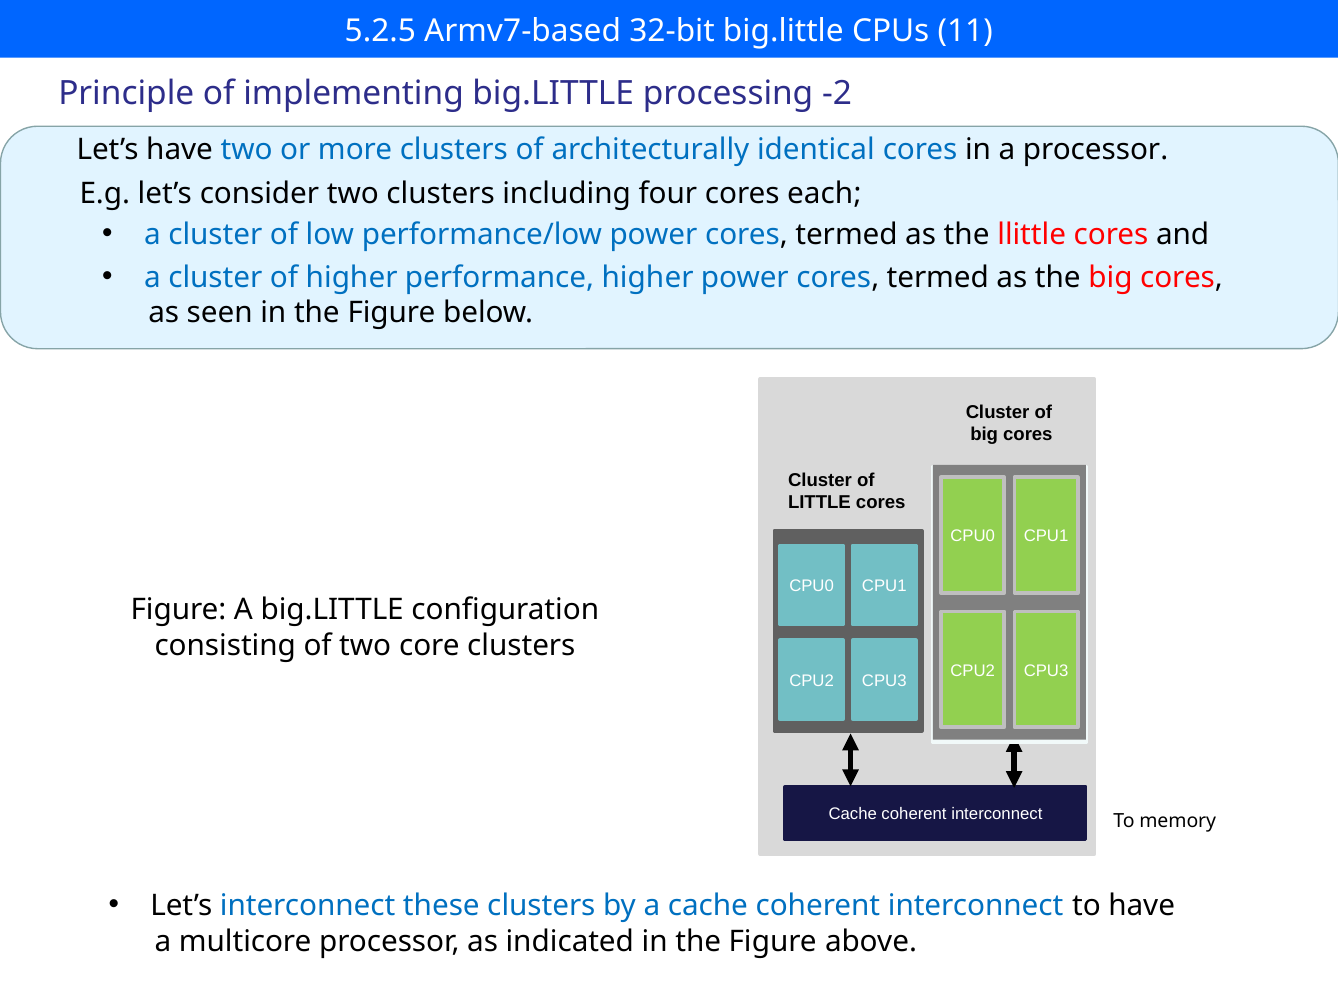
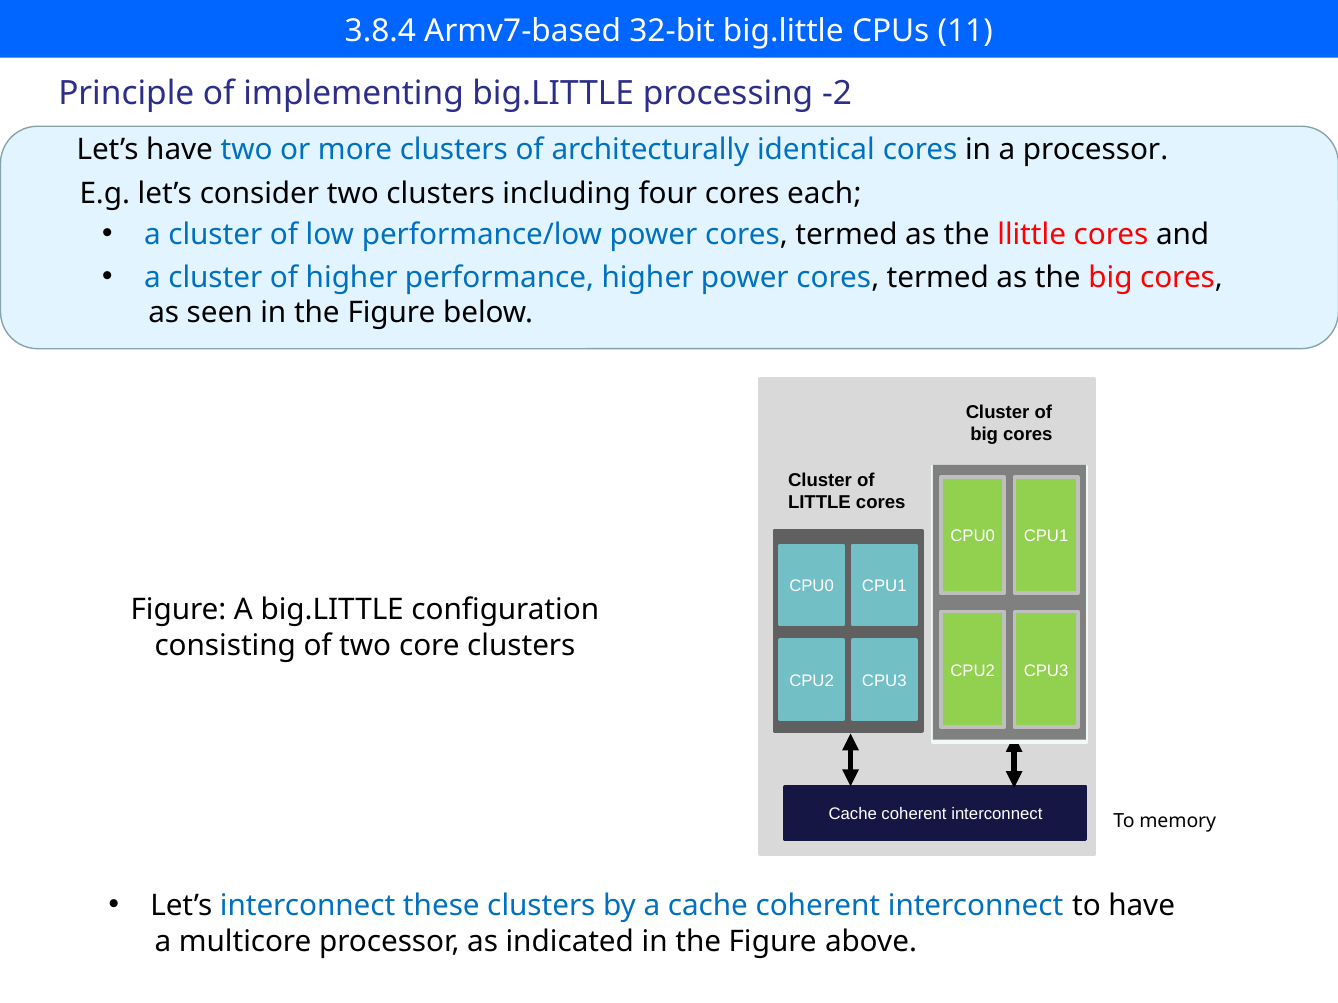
5.2.5: 5.2.5 -> 3.8.4
